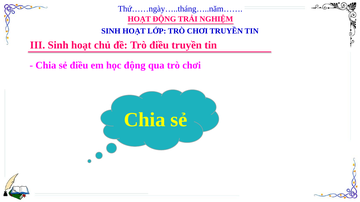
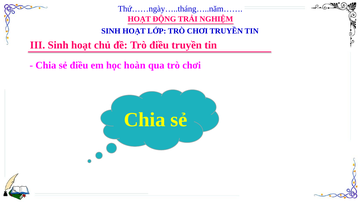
học động: động -> hoàn
